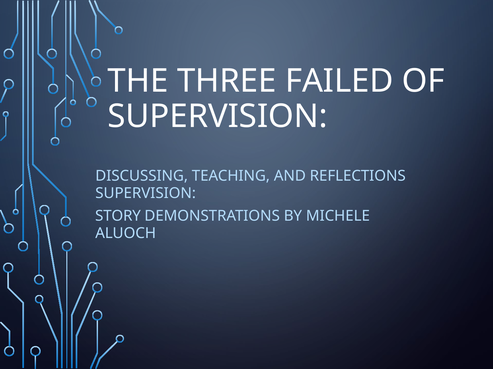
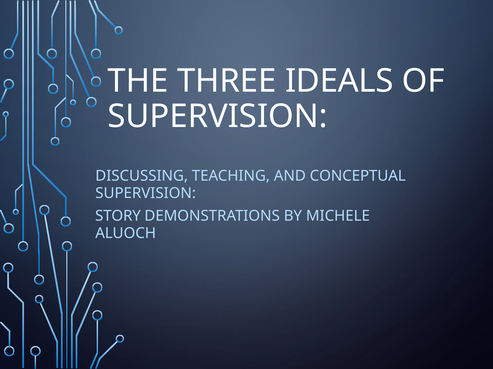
FAILED: FAILED -> IDEALS
REFLECTIONS: REFLECTIONS -> CONCEPTUAL
